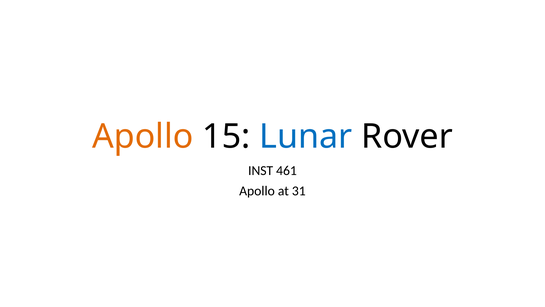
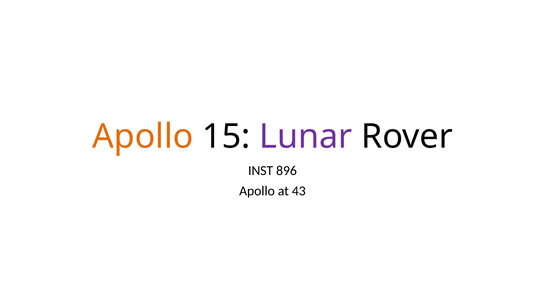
Lunar colour: blue -> purple
461: 461 -> 896
31: 31 -> 43
